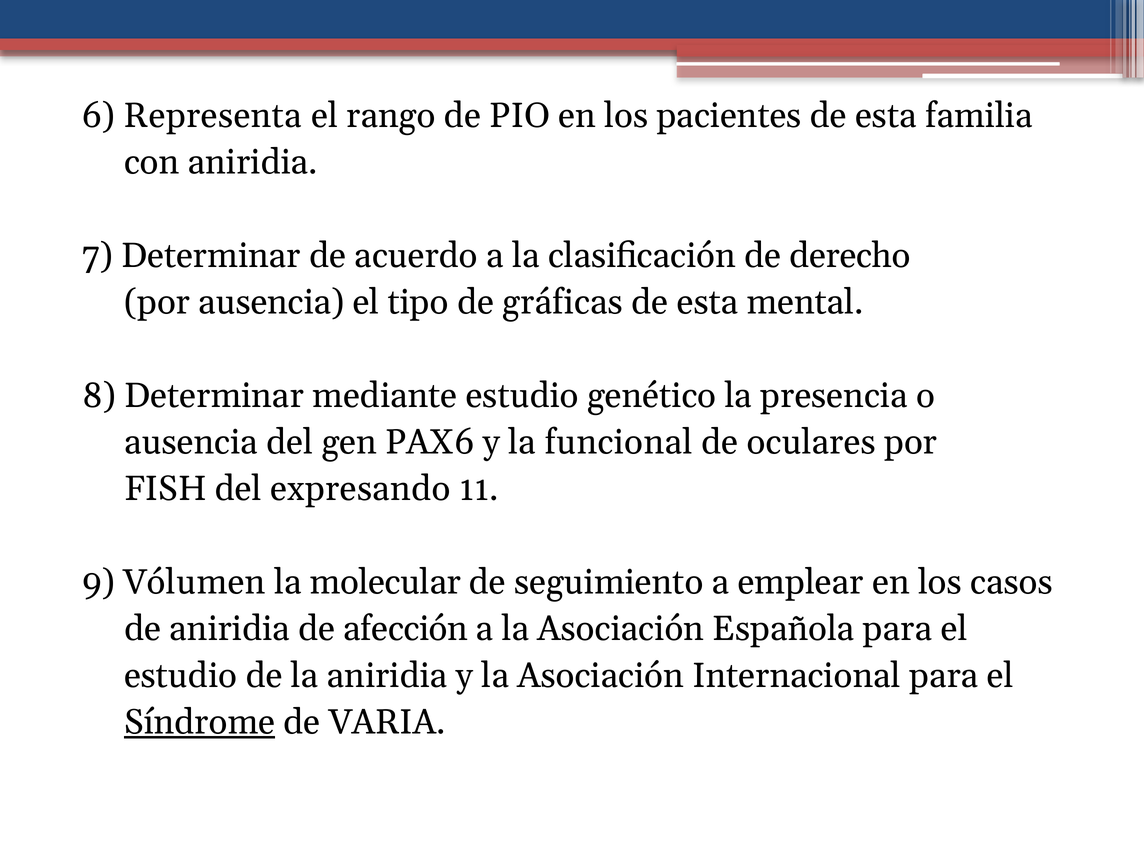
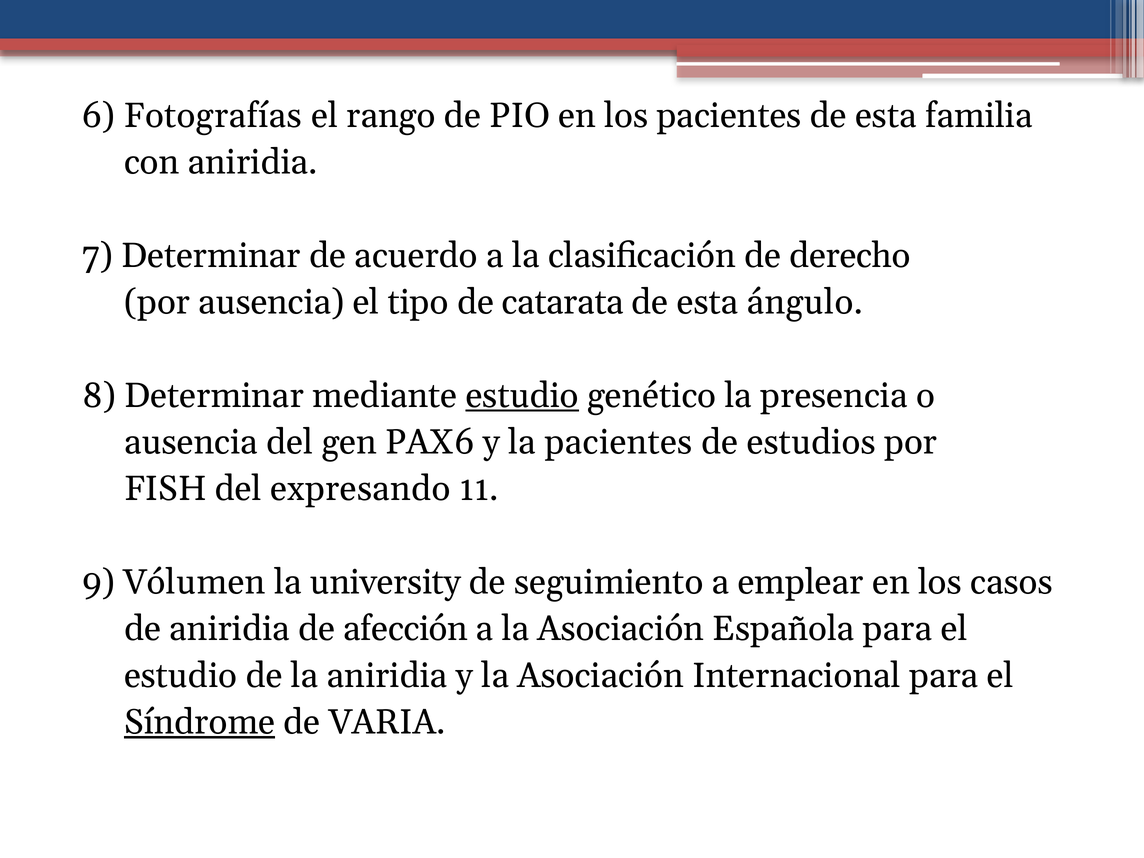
Representa: Representa -> Fotografías
gráficas: gráficas -> catarata
mental: mental -> ángulo
estudio at (522, 396) underline: none -> present
la funcional: funcional -> pacientes
oculares: oculares -> estudios
molecular: molecular -> university
